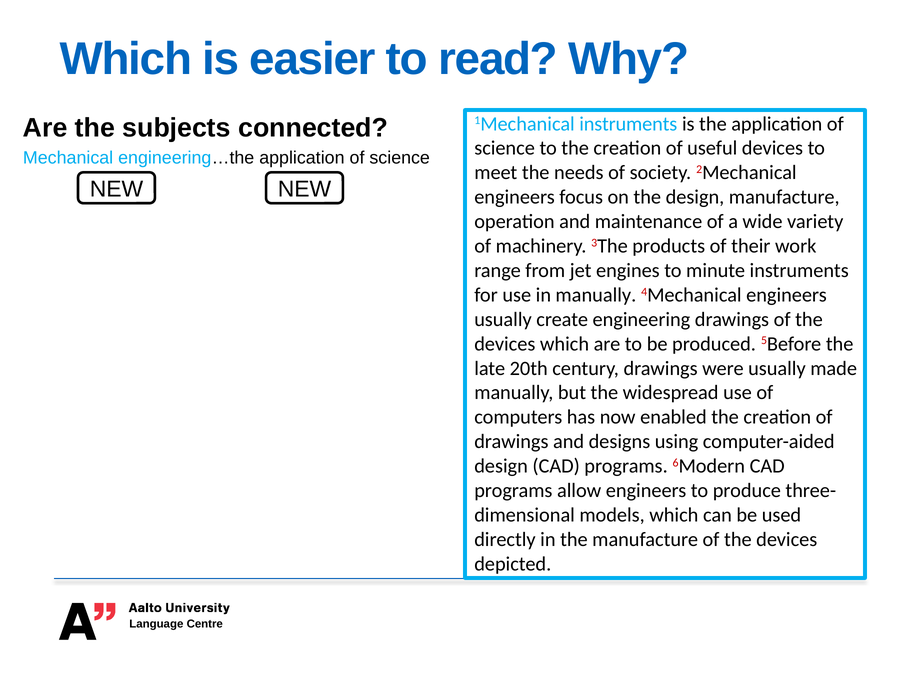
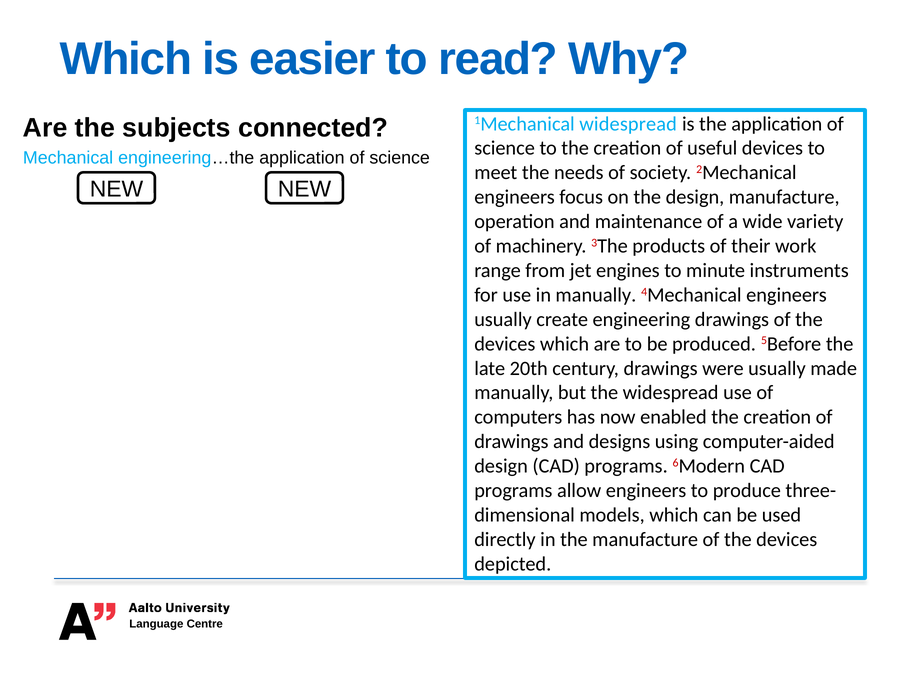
1Mechanical instruments: instruments -> widespread
